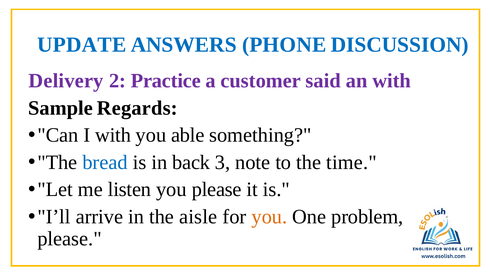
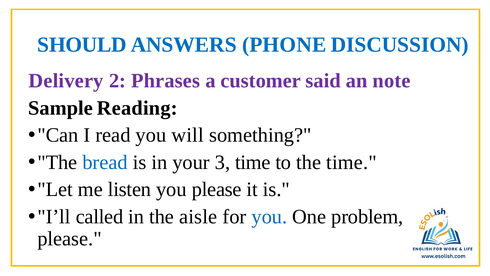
UPDATE: UPDATE -> SHOULD
Practice: Practice -> Phrases
an with: with -> note
Regards: Regards -> Reading
I with: with -> read
able: able -> will
back: back -> your
3 note: note -> time
arrive: arrive -> called
you at (269, 216) colour: orange -> blue
